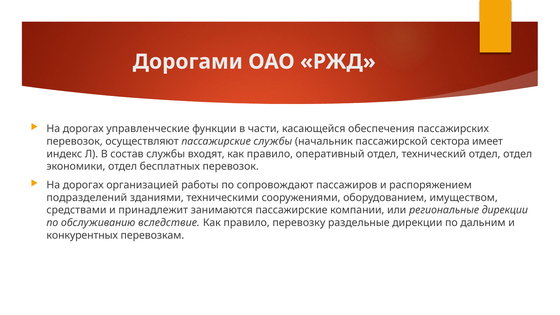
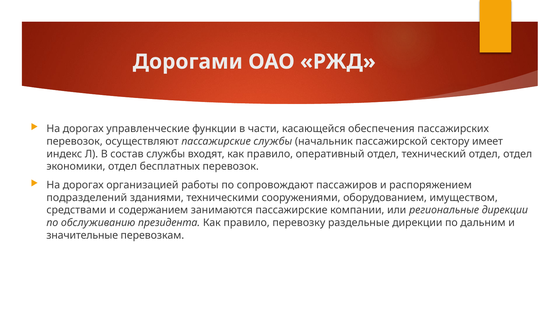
сектора: сектора -> сектору
принадлежит: принадлежит -> содержанием
вследствие: вследствие -> президента
конкурентных: конкурентных -> значительные
